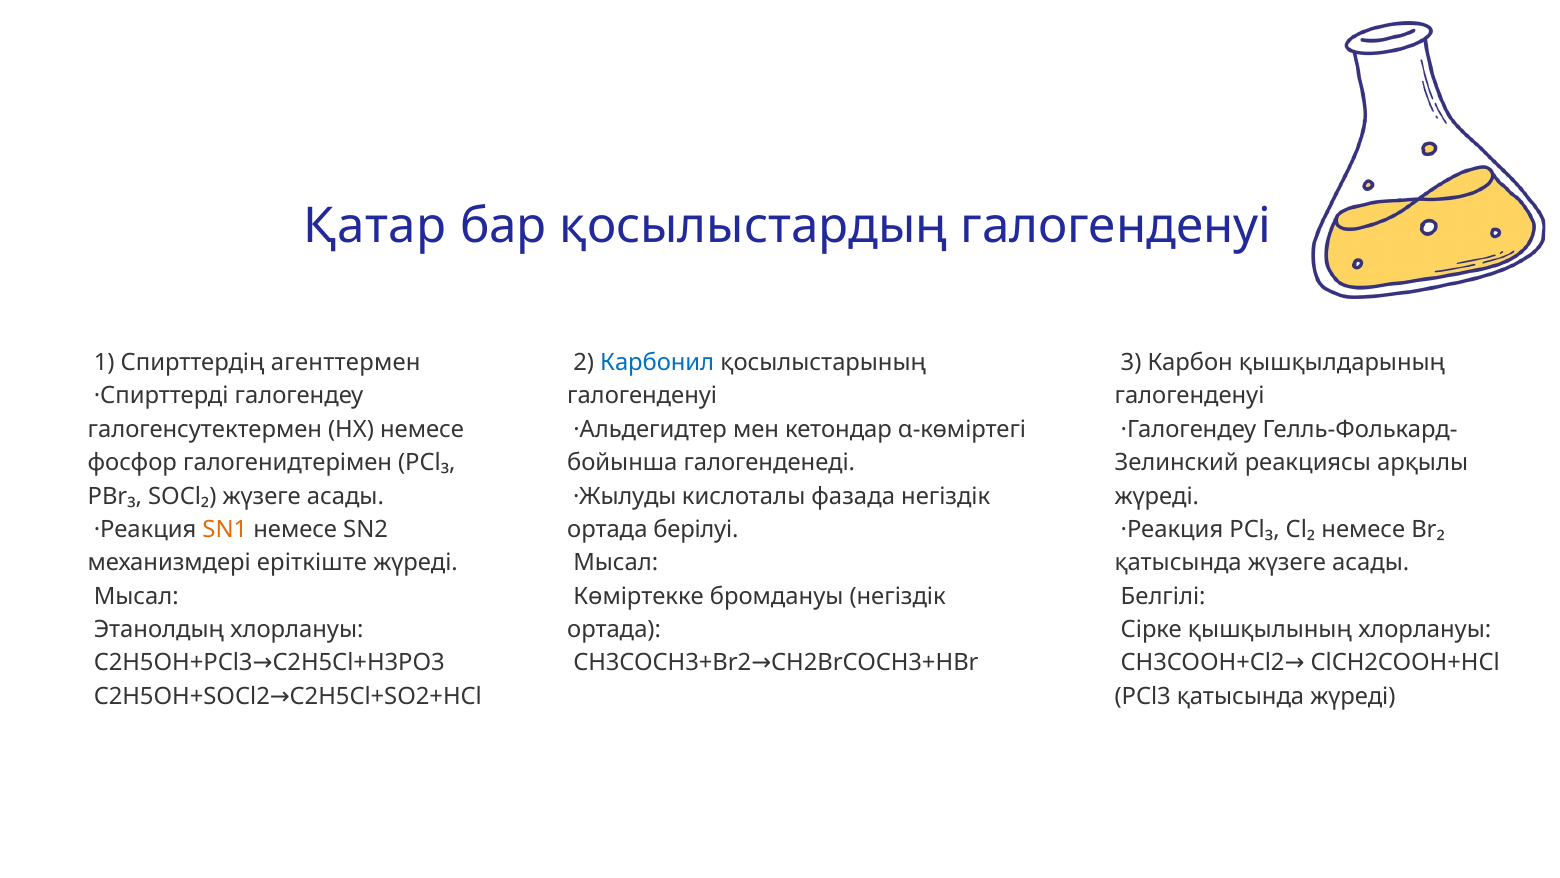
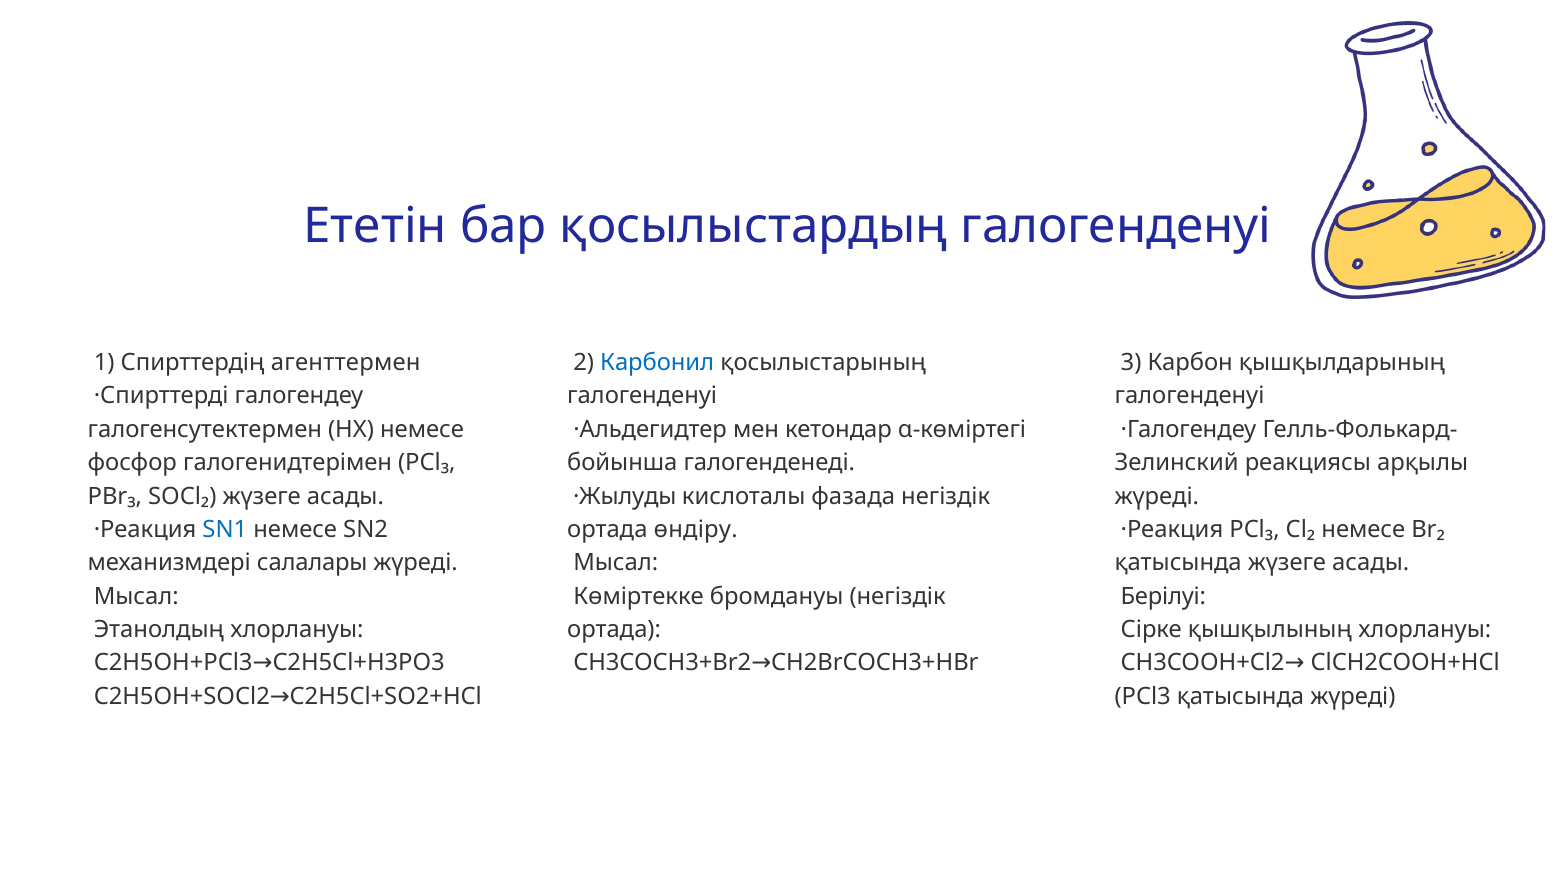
Қатар: Қатар -> Ететін
SN1 colour: orange -> blue
берілуі: берілуі -> өндіру
еріткіште: еріткіште -> салалары
Белгілі: Белгілі -> Берілуі
